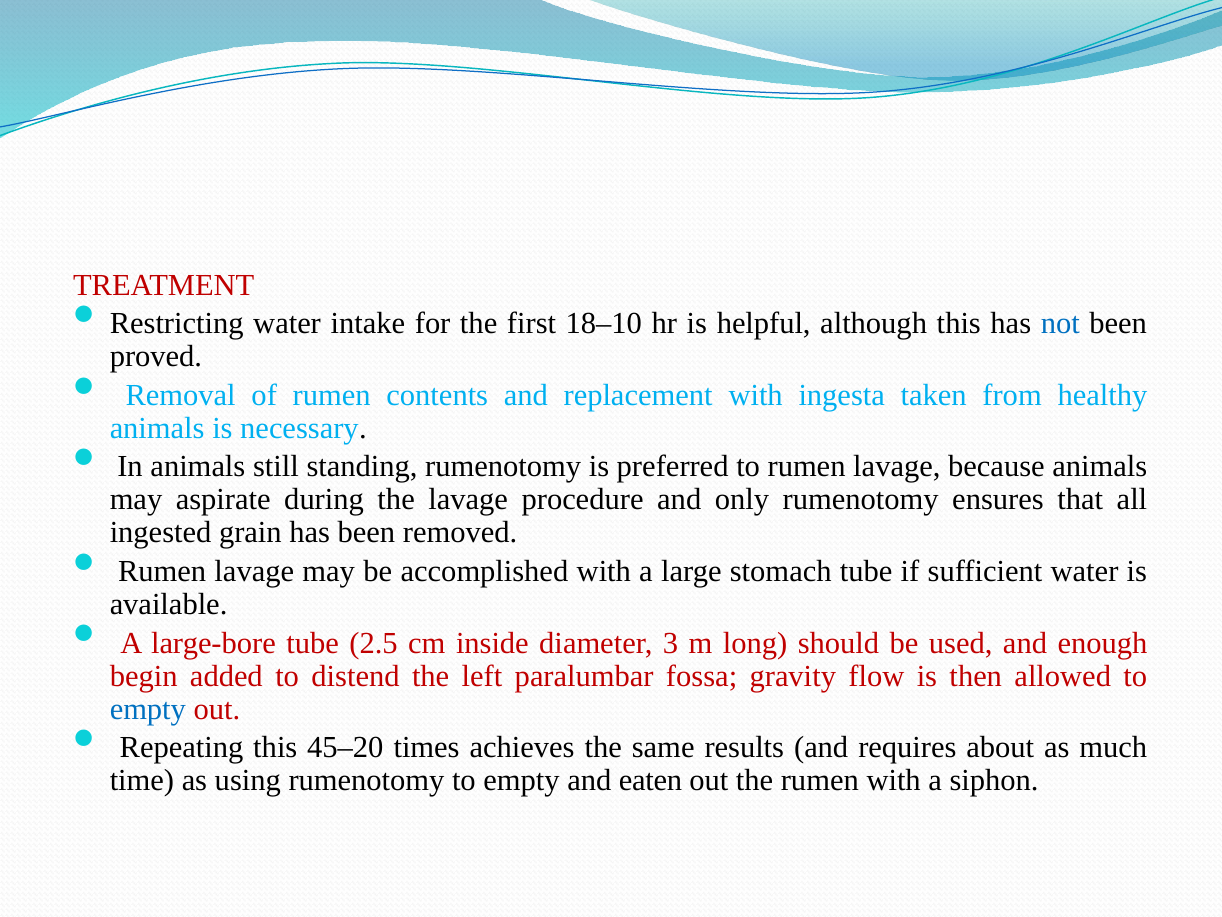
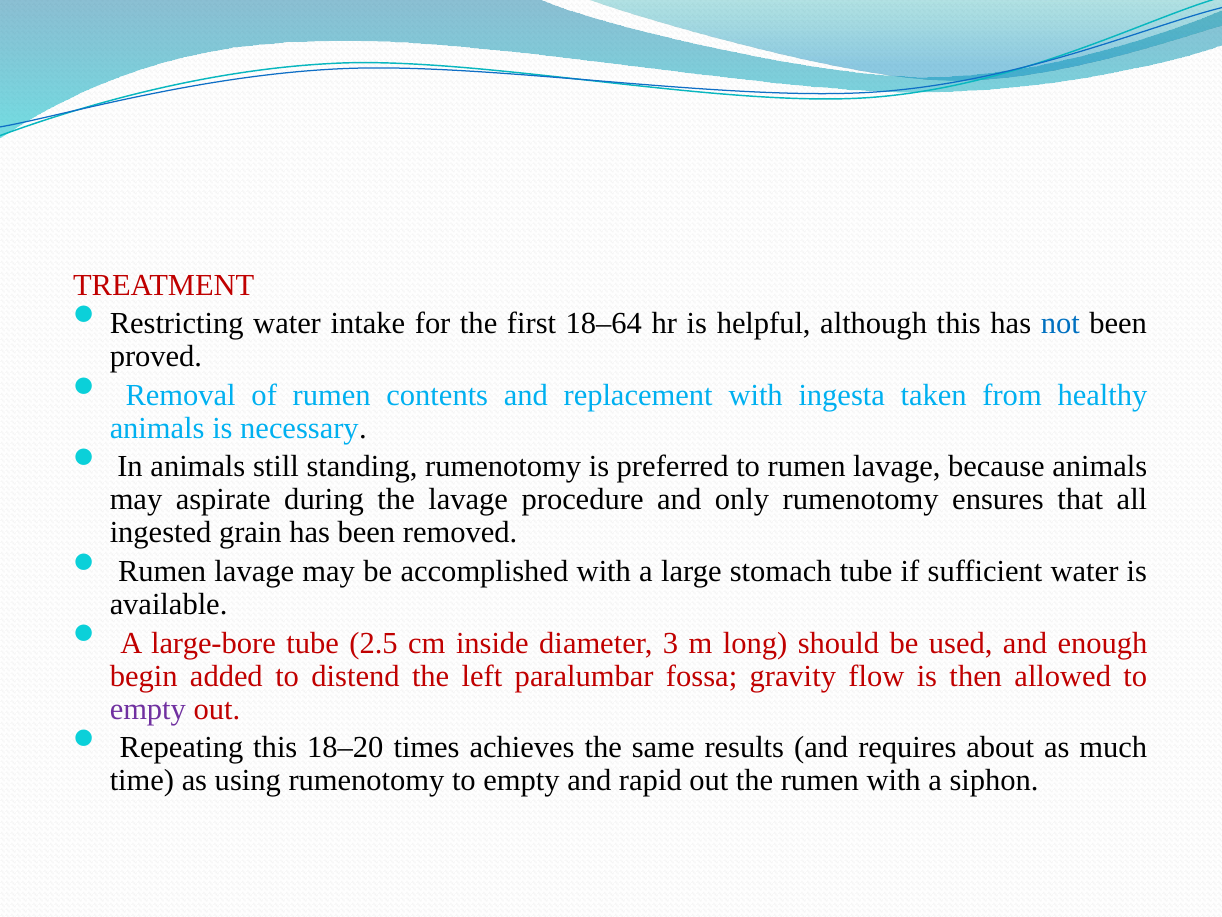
18–10: 18–10 -> 18–64
empty at (148, 709) colour: blue -> purple
45–20: 45–20 -> 18–20
eaten: eaten -> rapid
